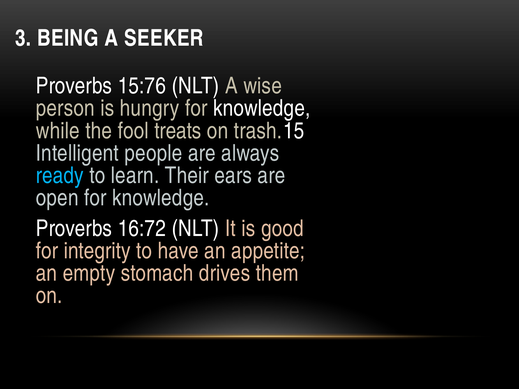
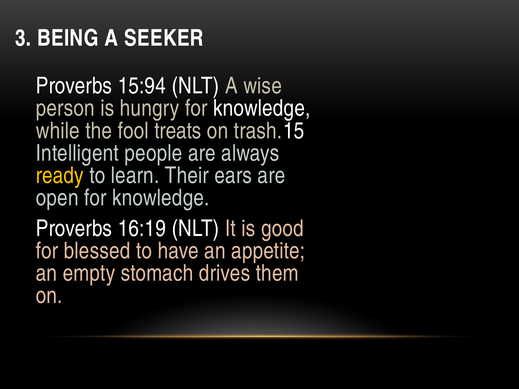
15:76: 15:76 -> 15:94
ready colour: light blue -> yellow
16:72: 16:72 -> 16:19
integrity: integrity -> blessed
